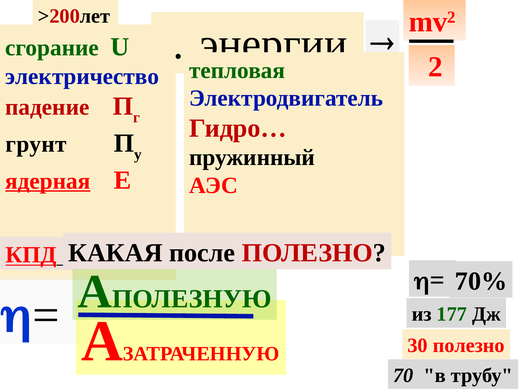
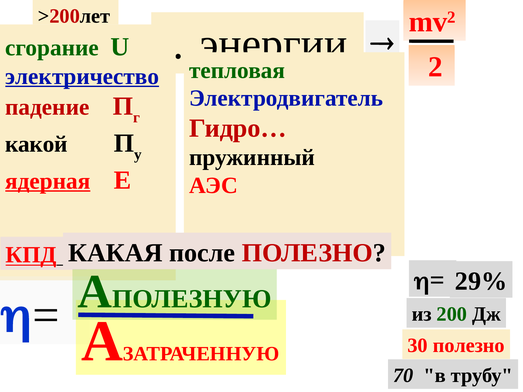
электричество underline: none -> present
грунт: грунт -> какой
70%: 70% -> 29%
177: 177 -> 200
